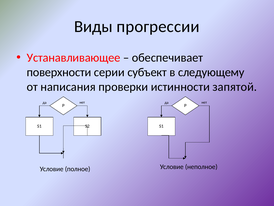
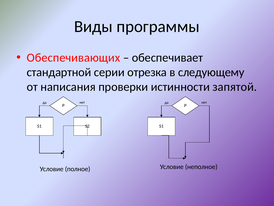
прогрессии: прогрессии -> программы
Устанавливающее: Устанавливающее -> Обеспечивающих
поверхности: поверхности -> стандартной
субъект: субъект -> отрезка
